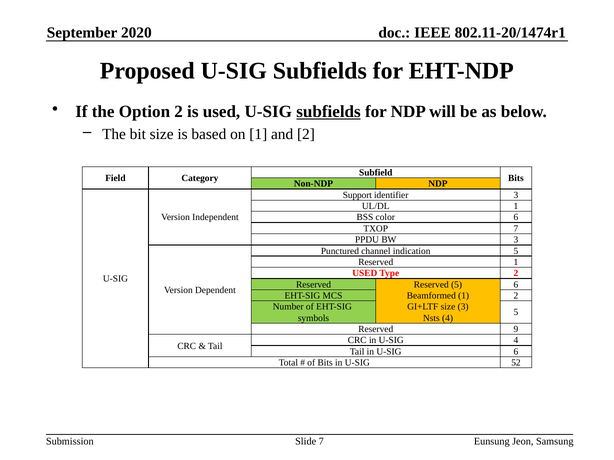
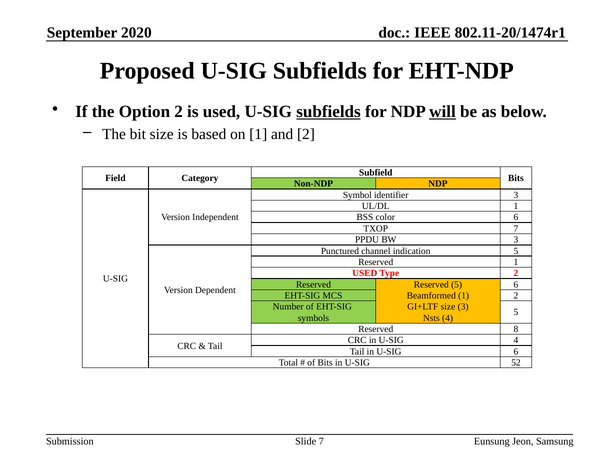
will underline: none -> present
Support: Support -> Symbol
9: 9 -> 8
